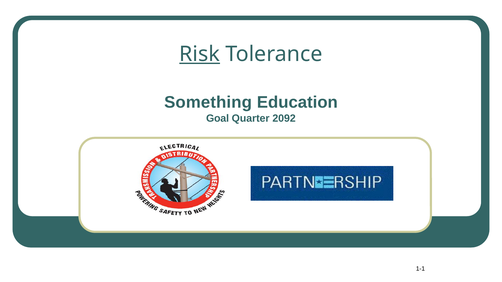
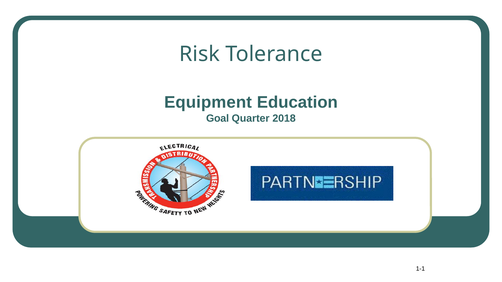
Risk underline: present -> none
Something: Something -> Equipment
2092: 2092 -> 2018
